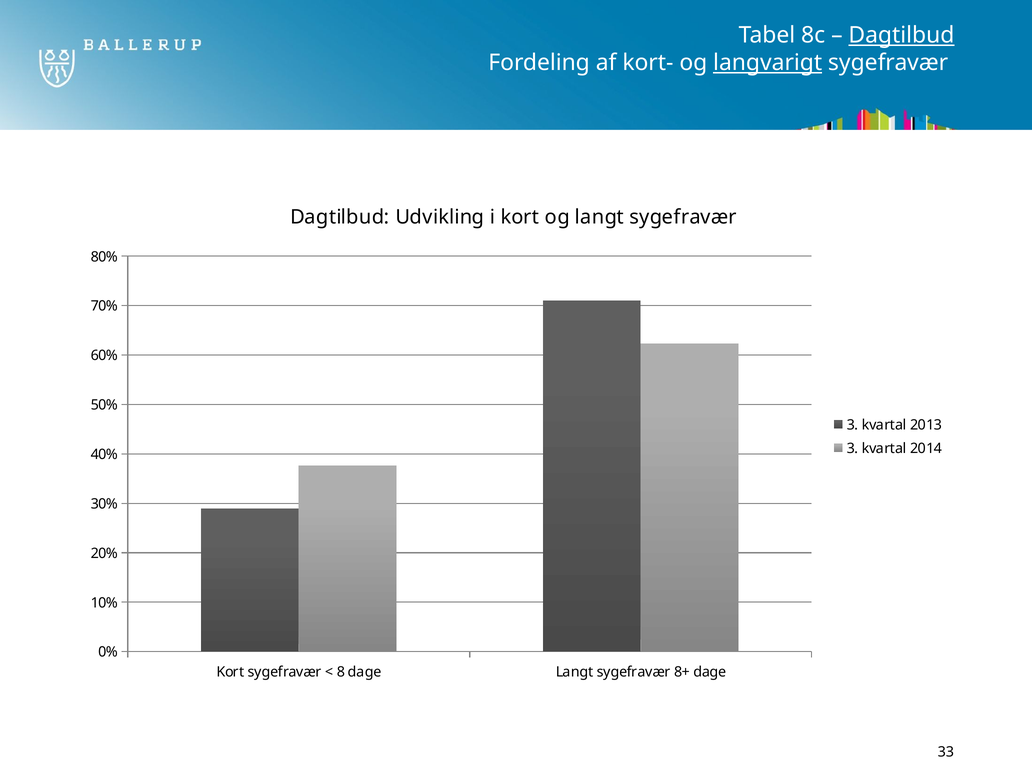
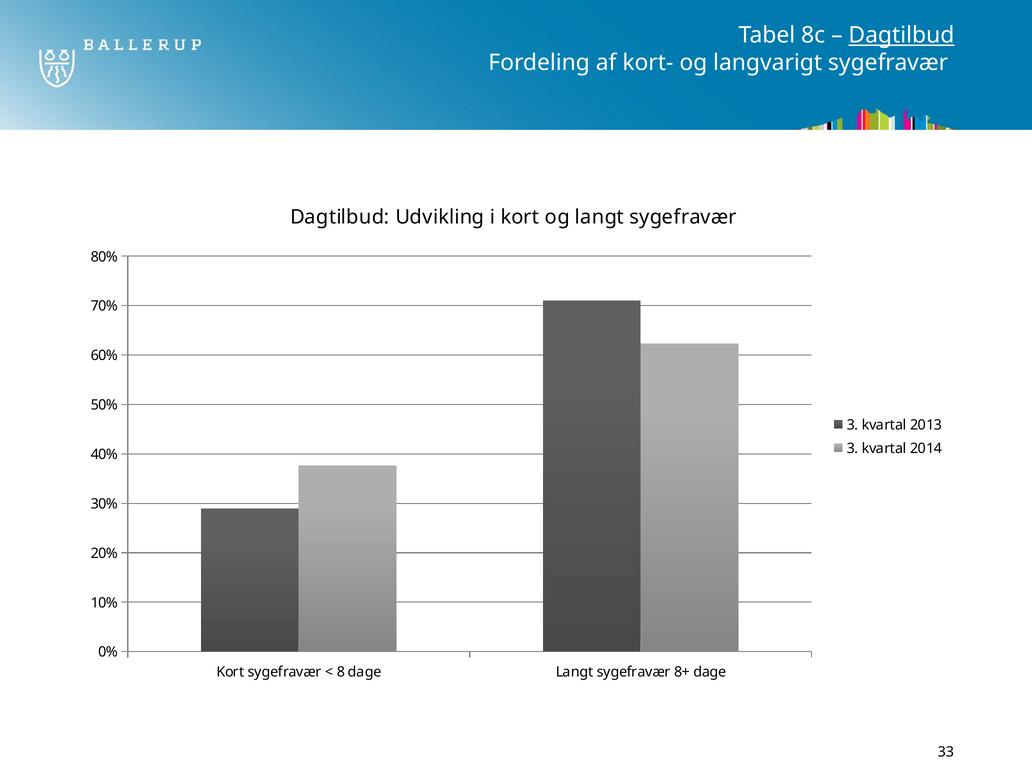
langvarigt underline: present -> none
